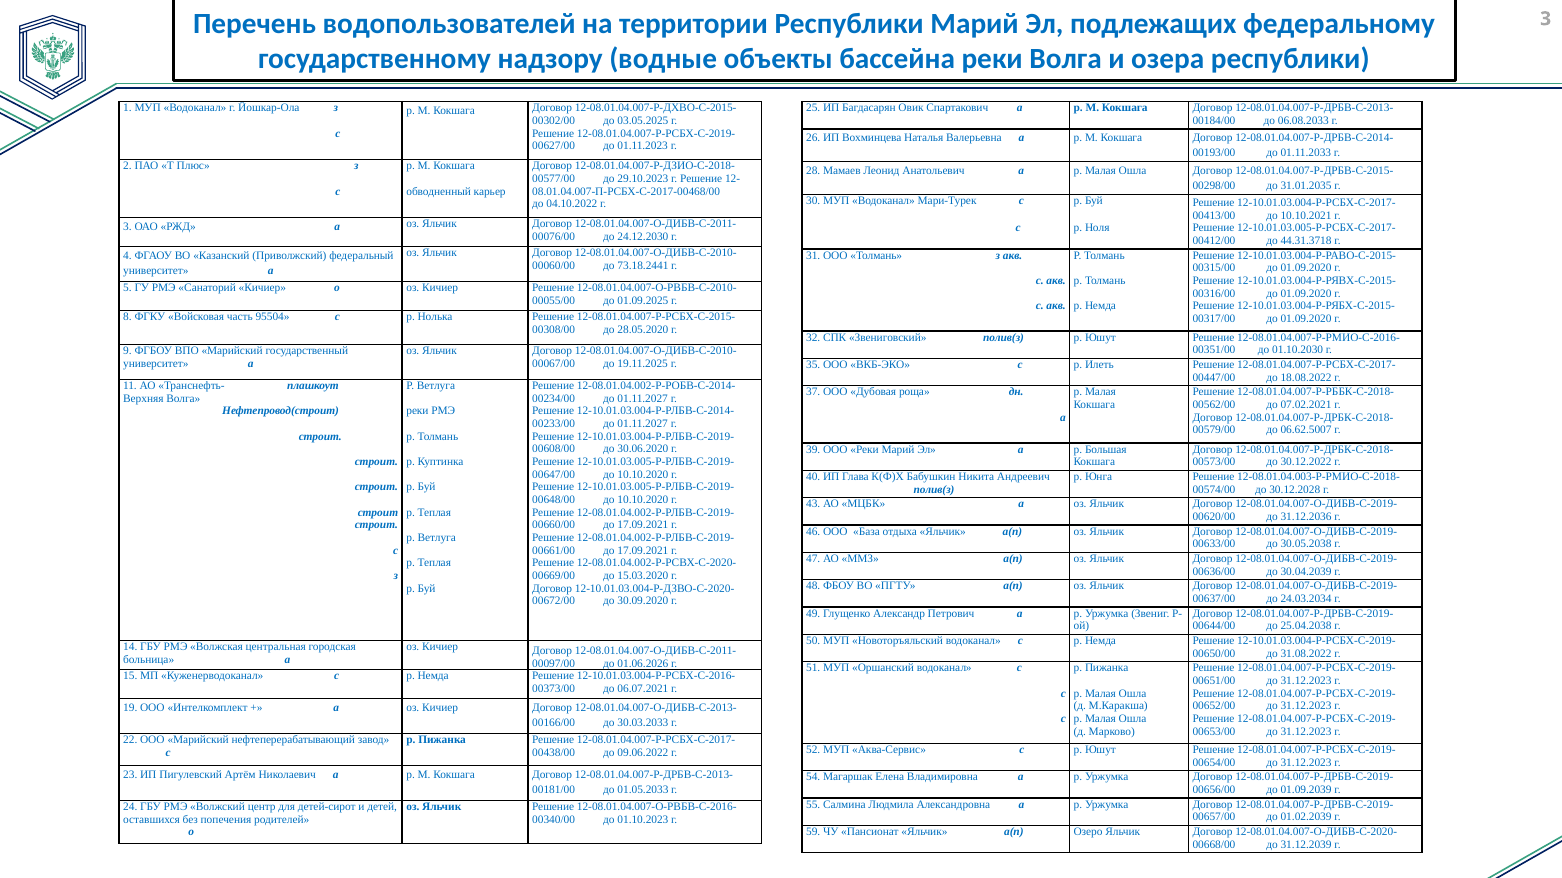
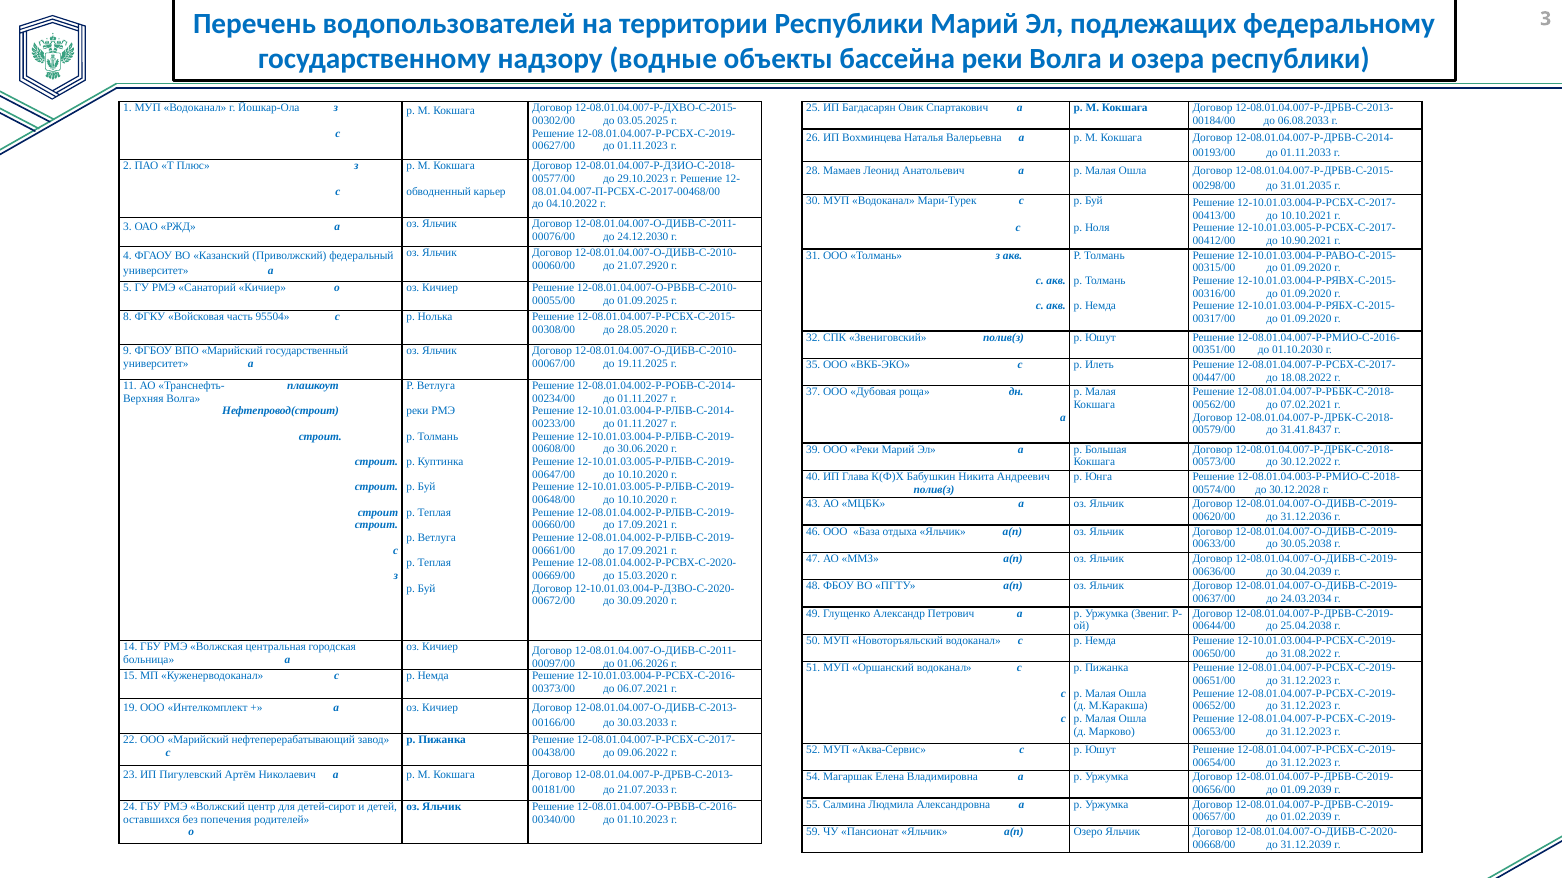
44.31.3718: 44.31.3718 -> 10.90.2021
73.18.2441: 73.18.2441 -> 21.07.2920
06.62.5007: 06.62.5007 -> 31.41.8437
01.05.2033: 01.05.2033 -> 21.07.2033
